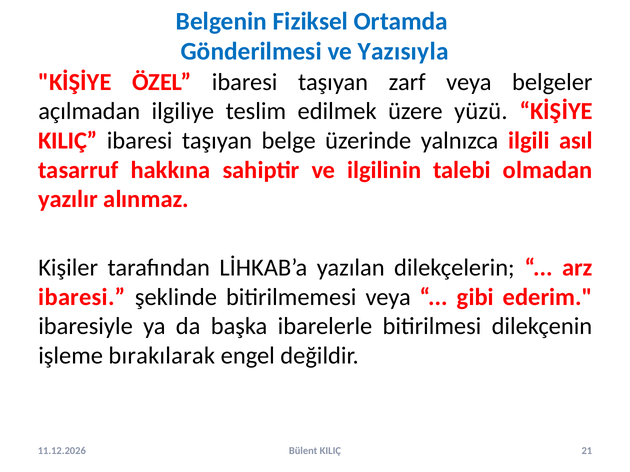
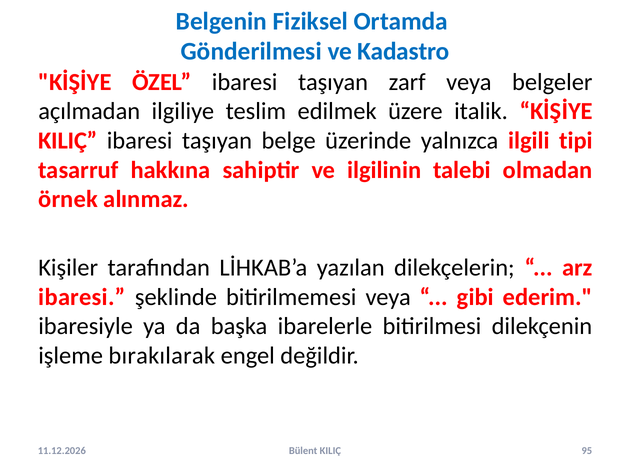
Yazısıyla: Yazısıyla -> Kadastro
yüzü: yüzü -> italik
asıl: asıl -> tipi
yazılır: yazılır -> örnek
21: 21 -> 95
